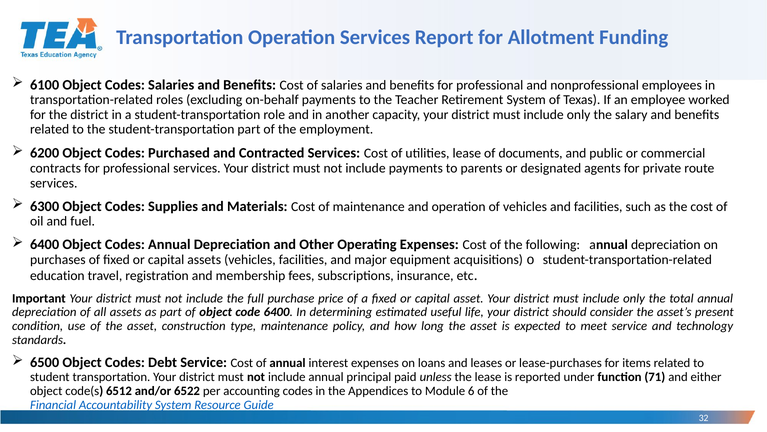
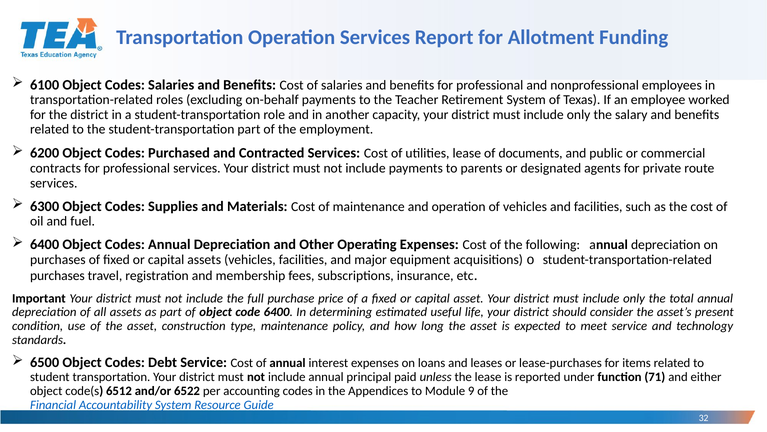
education at (57, 275): education -> purchases
6: 6 -> 9
